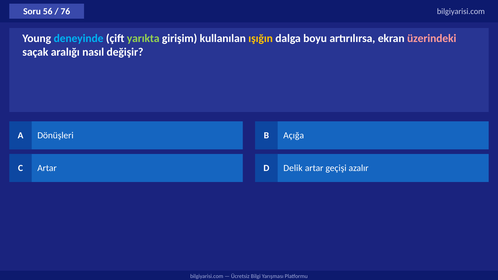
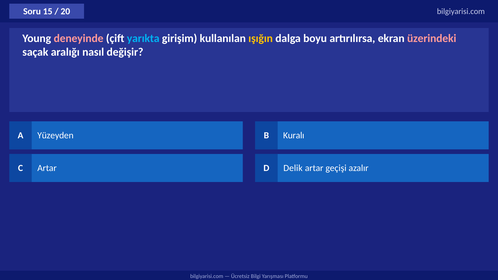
56: 56 -> 15
76: 76 -> 20
deneyinde colour: light blue -> pink
yarıkta colour: light green -> light blue
Dönüşleri: Dönüşleri -> Yüzeyden
Açığa: Açığa -> Kuralı
